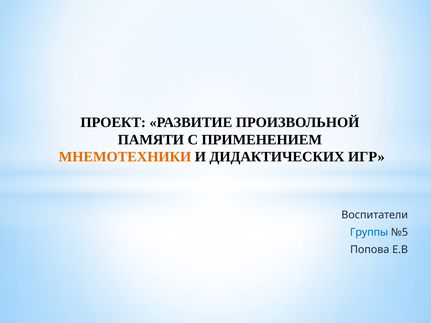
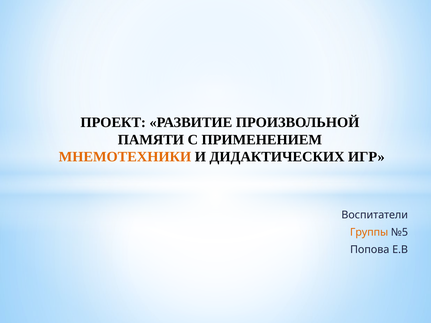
Группы colour: blue -> orange
